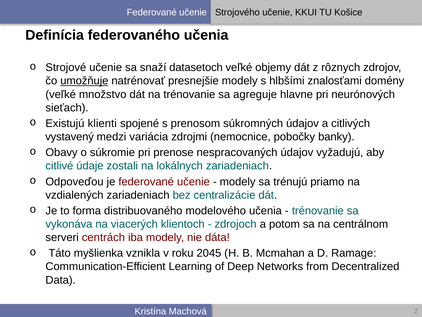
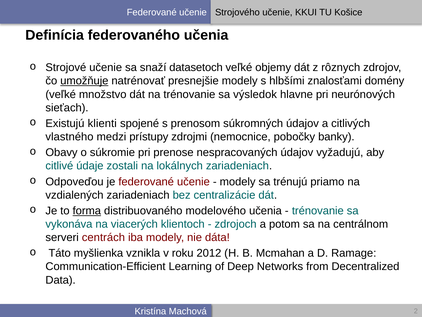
agreguje: agreguje -> výsledok
vystavený: vystavený -> vlastného
variácia: variácia -> prístupy
forma underline: none -> present
2045: 2045 -> 2012
